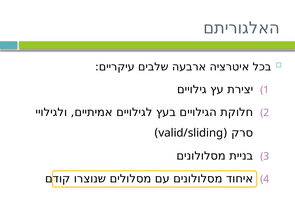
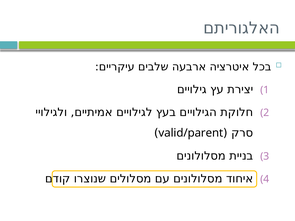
valid/sliding: valid/sliding -> valid/parent
